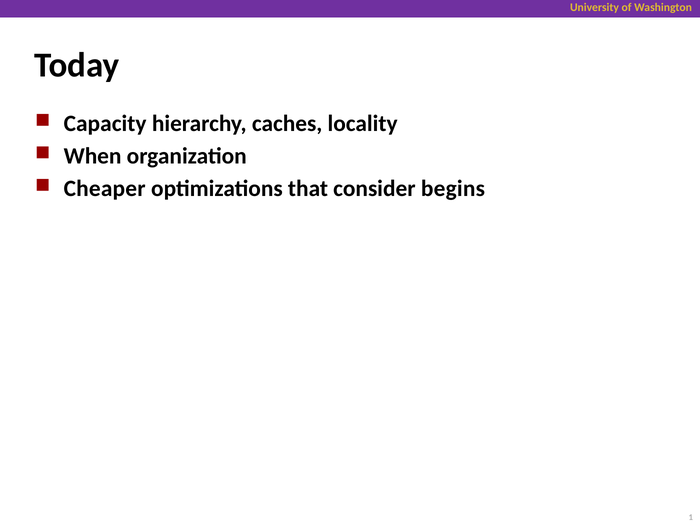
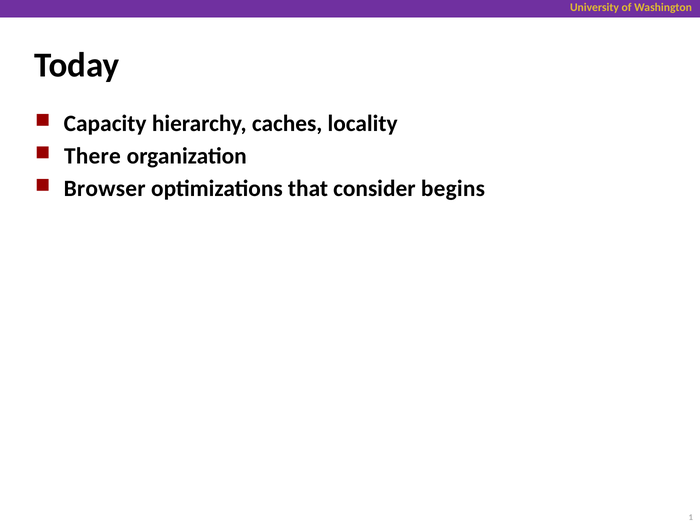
When: When -> There
Cheaper: Cheaper -> Browser
